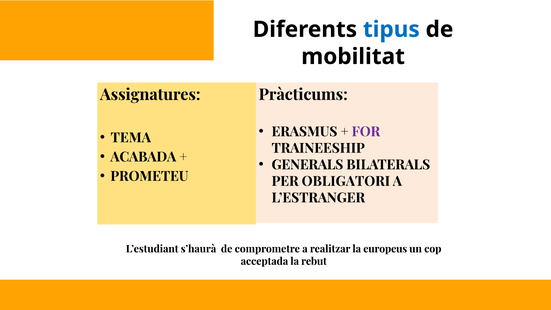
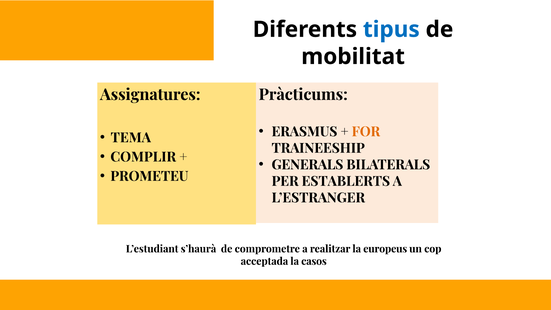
FOR colour: purple -> orange
ACABADA: ACABADA -> COMPLIR
OBLIGATORI: OBLIGATORI -> ESTABLERTS
rebut: rebut -> casos
